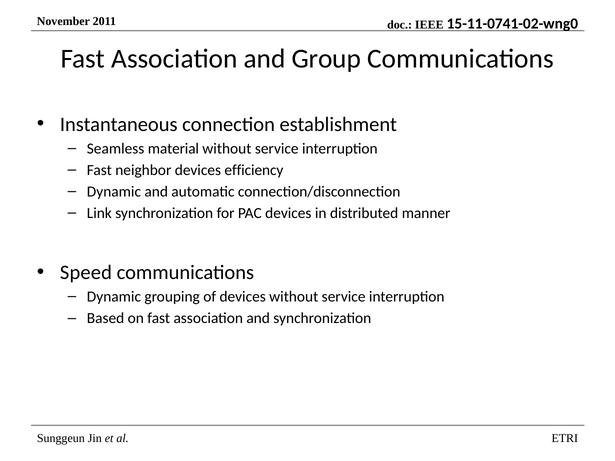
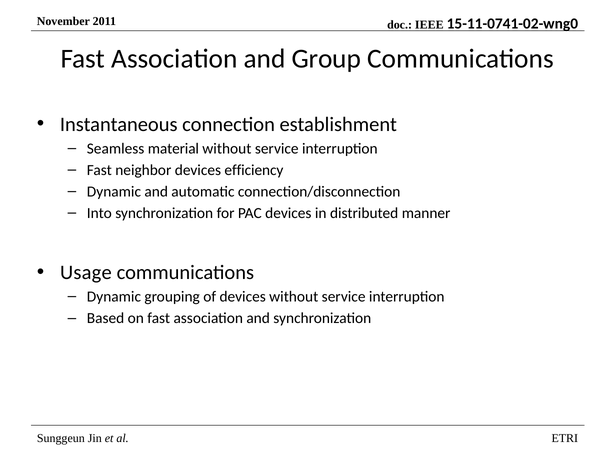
Link: Link -> Into
Speed: Speed -> Usage
